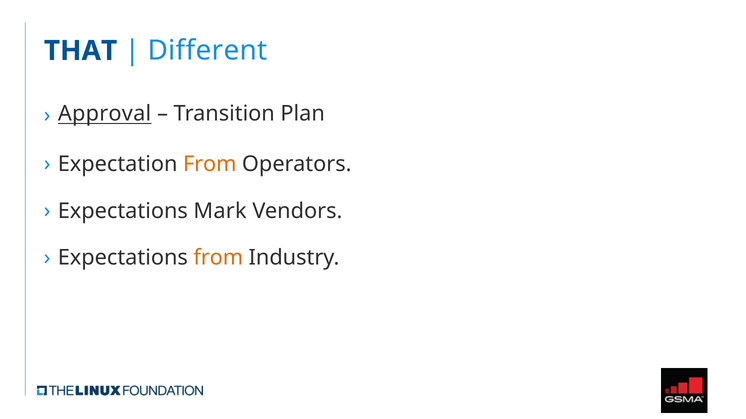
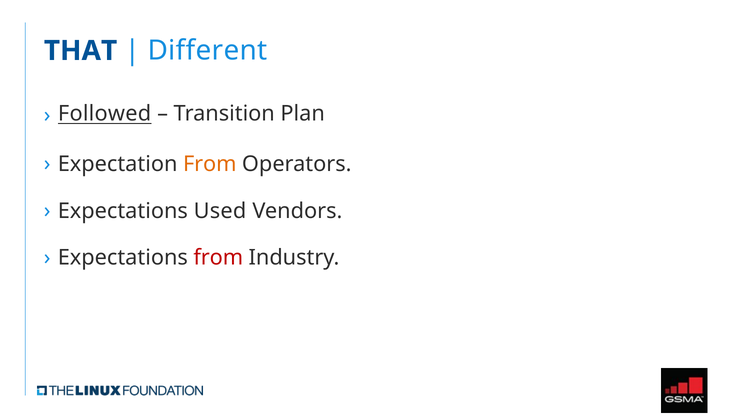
Approval: Approval -> Followed
Mark: Mark -> Used
from at (218, 258) colour: orange -> red
